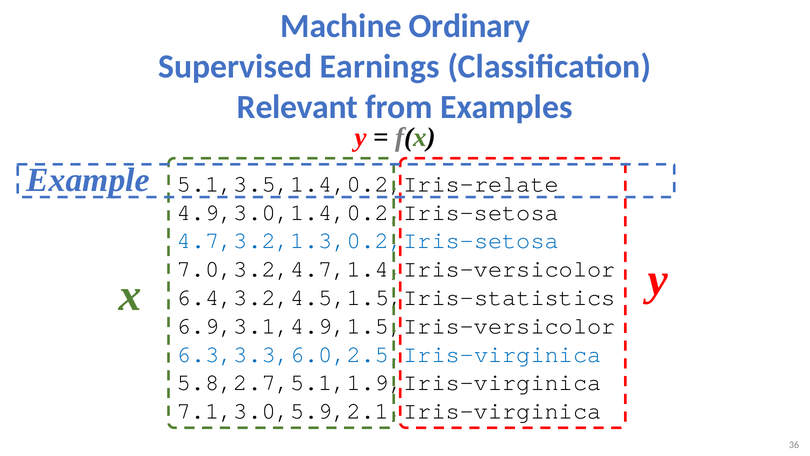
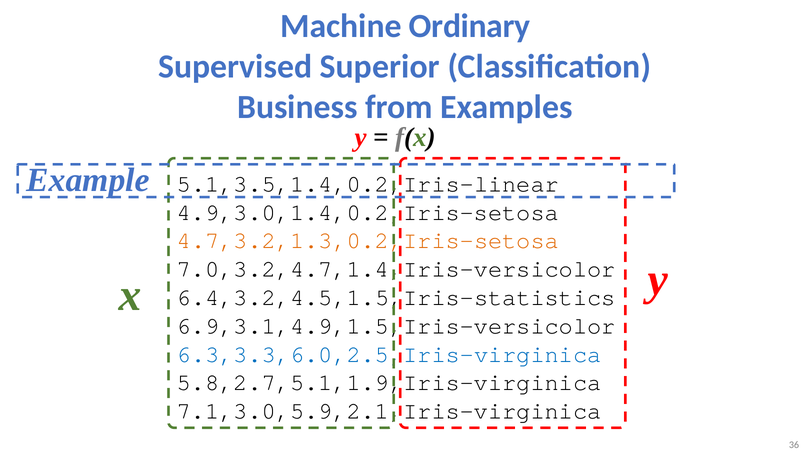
Earnings: Earnings -> Superior
Relevant: Relevant -> Business
5.1,3.5,1.4,0.2,Iris-relate: 5.1,3.5,1.4,0.2,Iris-relate -> 5.1,3.5,1.4,0.2,Iris-linear
4.7,3.2,1.3,0.2,Iris-setosa colour: blue -> orange
